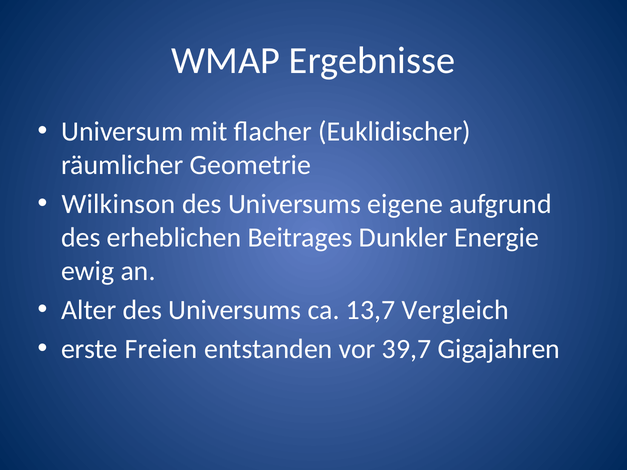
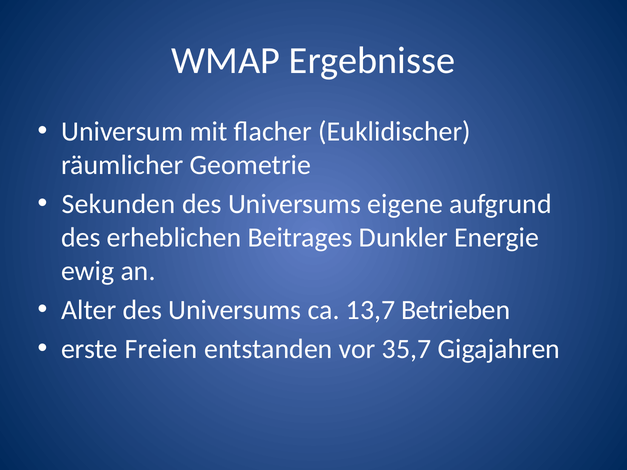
Wilkinson: Wilkinson -> Sekunden
Vergleich: Vergleich -> Betrieben
39,7: 39,7 -> 35,7
